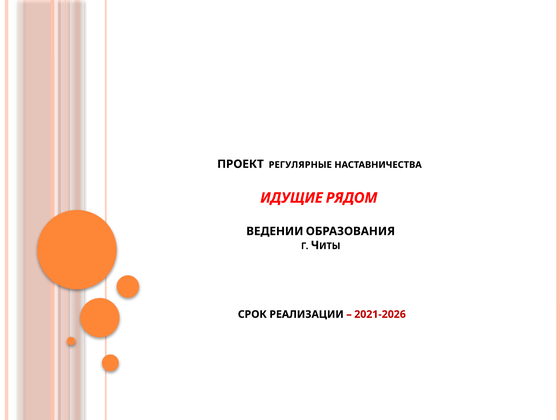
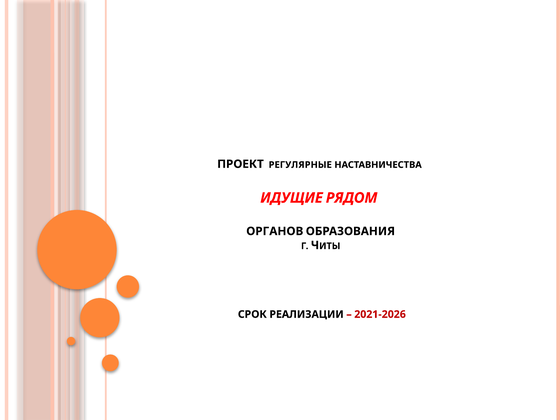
ВЕДЕНИИ: ВЕДЕНИИ -> ОРГАНОВ
